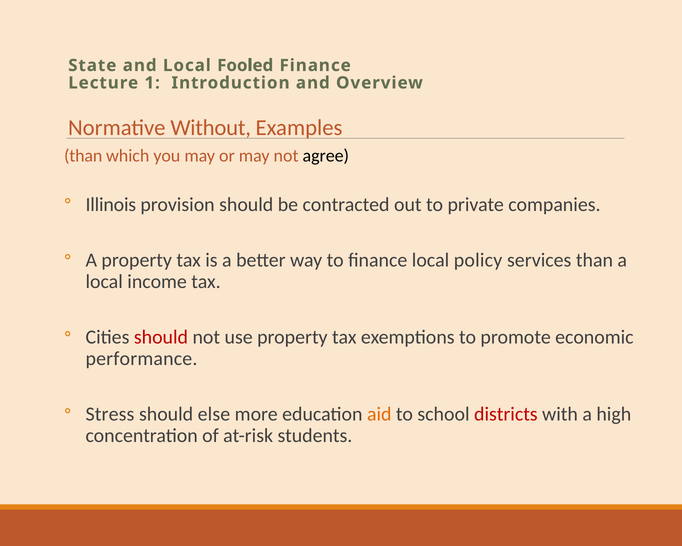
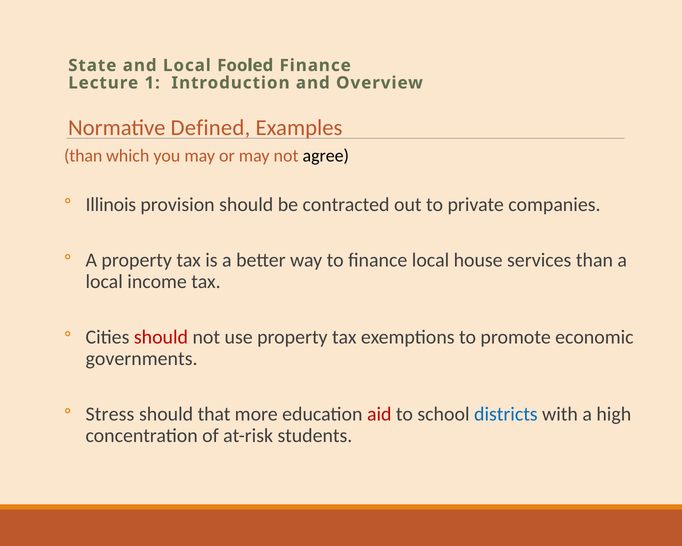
Without: Without -> Defined
policy: policy -> house
performance: performance -> governments
else: else -> that
aid colour: orange -> red
districts colour: red -> blue
